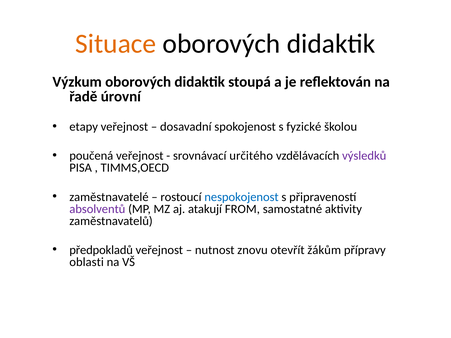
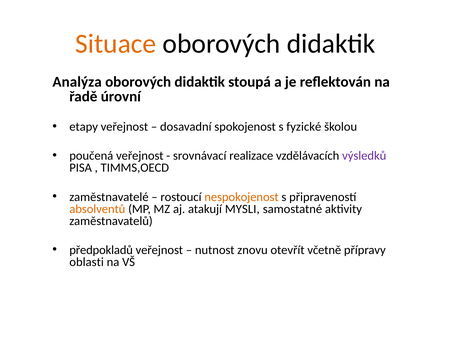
Výzkum: Výzkum -> Analýza
určitého: určitého -> realizace
nespokojenost colour: blue -> orange
absolventů colour: purple -> orange
FROM: FROM -> MYSLI
žákům: žákům -> včetně
